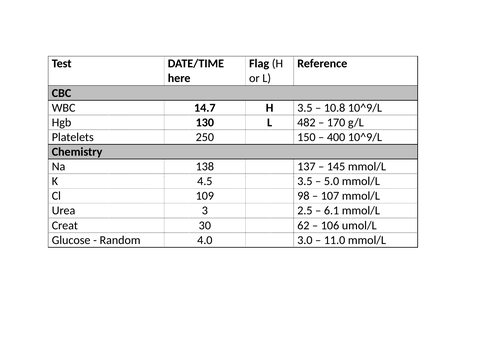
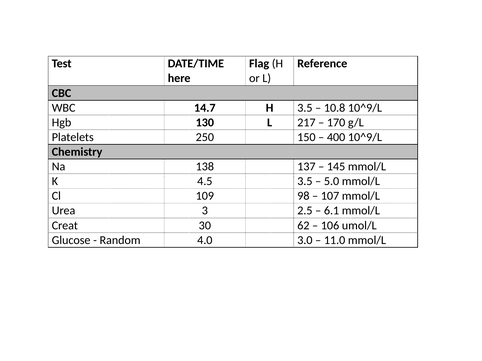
482: 482 -> 217
